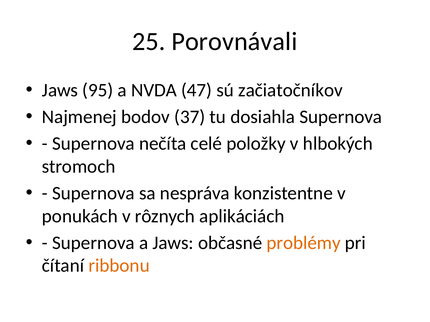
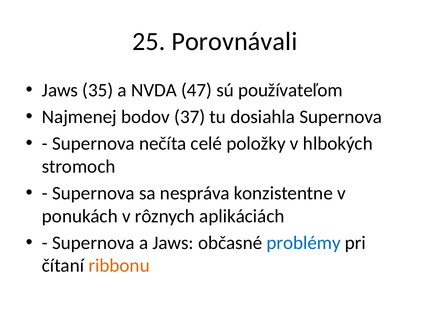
95: 95 -> 35
začiatočníkov: začiatočníkov -> používateľom
problémy colour: orange -> blue
